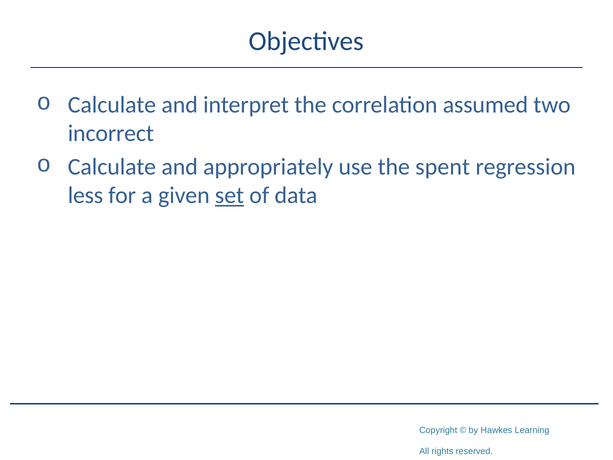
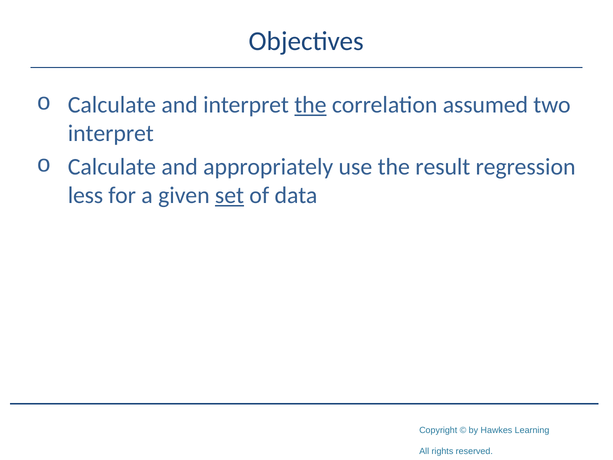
the at (310, 105) underline: none -> present
incorrect at (111, 133): incorrect -> interpret
spent: spent -> result
